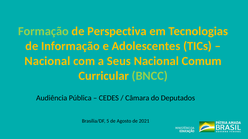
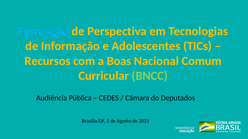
Formação colour: light green -> light blue
Nacional at (47, 61): Nacional -> Recursos
Seus: Seus -> Boas
